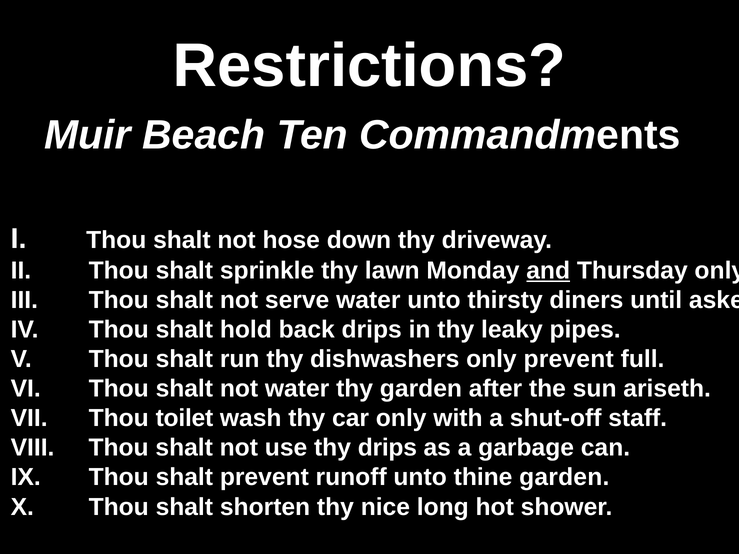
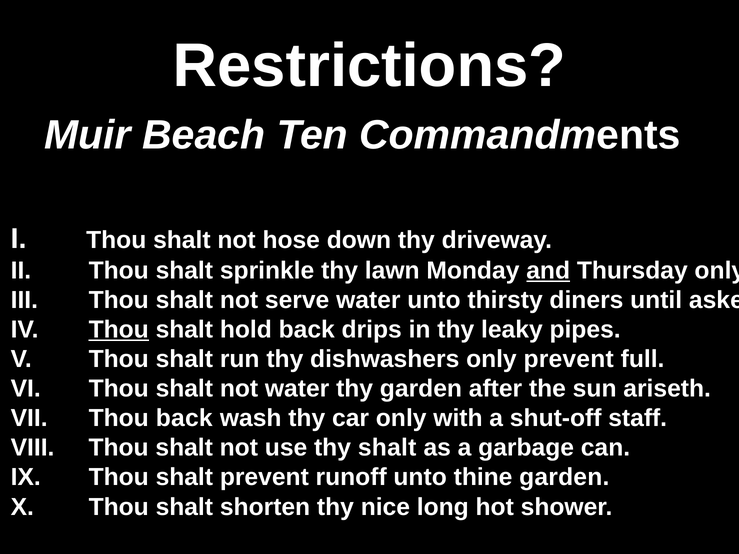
Thou at (119, 330) underline: none -> present
Thou toilet: toilet -> back
thy drips: drips -> shalt
